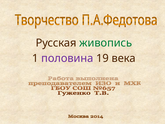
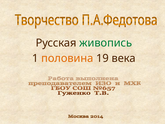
половина colour: purple -> orange
